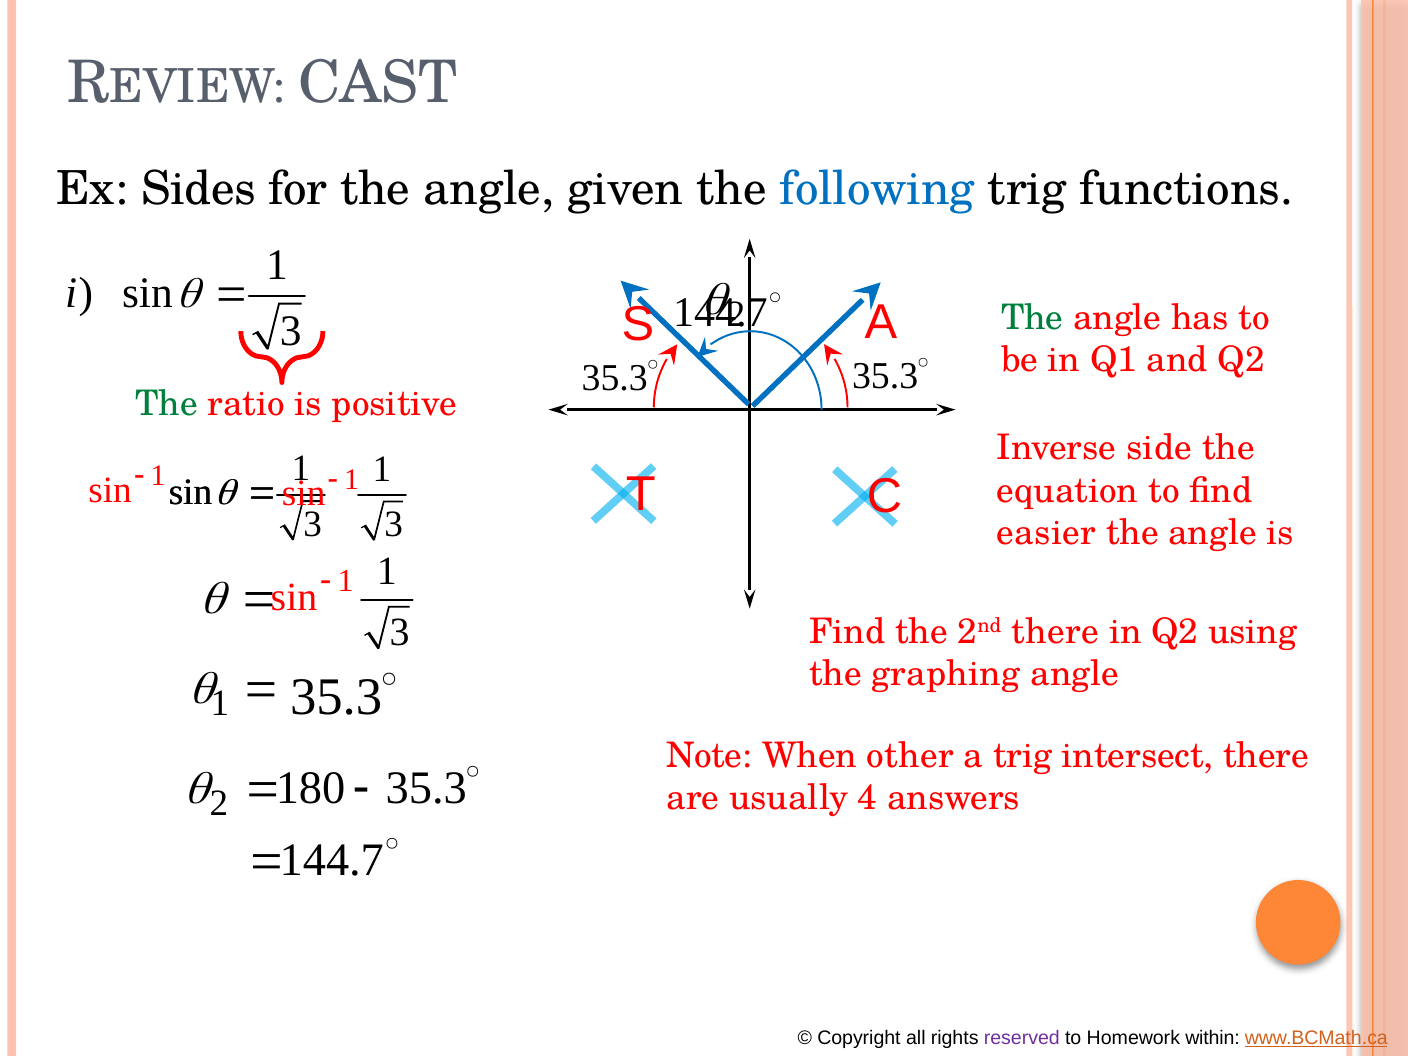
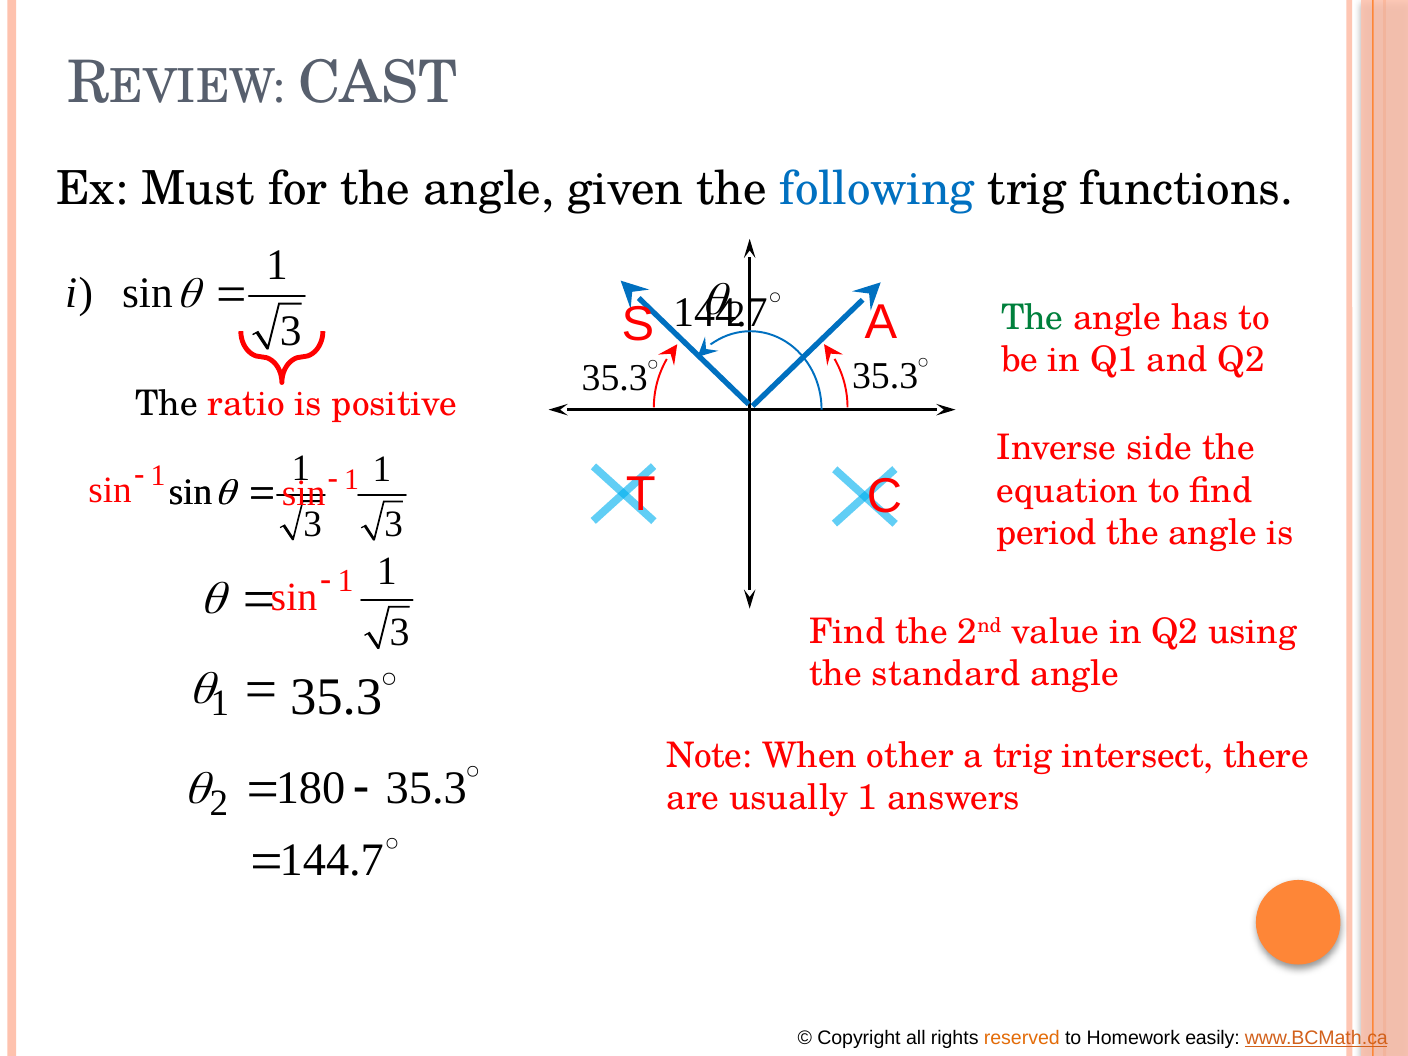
Sides: Sides -> Must
The at (167, 404) colour: green -> black
easier: easier -> period
2nd there: there -> value
graphing: graphing -> standard
usually 4: 4 -> 1
reserved colour: purple -> orange
within: within -> easily
